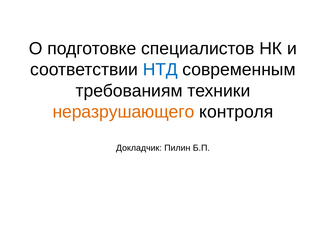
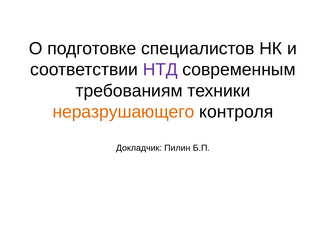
НТД colour: blue -> purple
